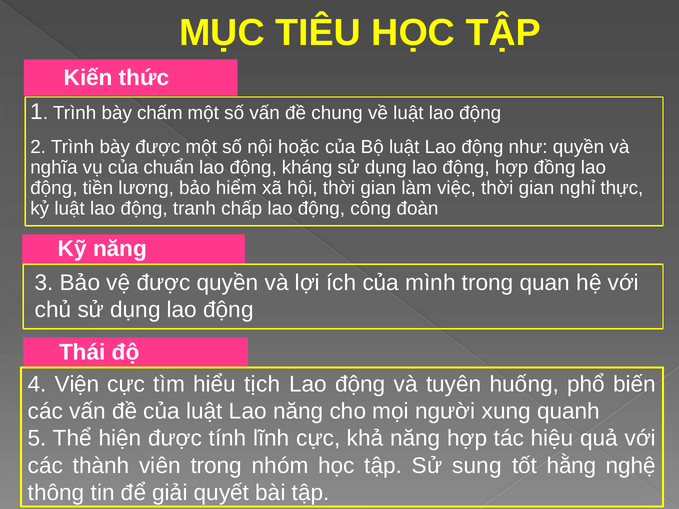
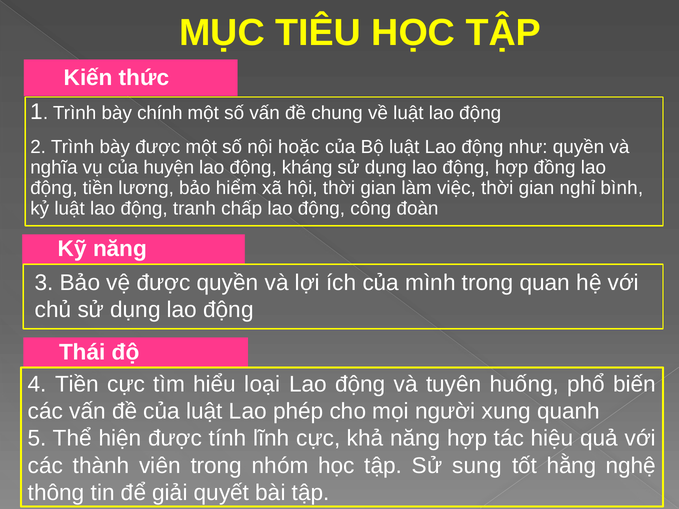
chấm: chấm -> chính
chuẩn: chuẩn -> huyện
thực: thực -> bình
4 Viện: Viện -> Tiền
tịch: tịch -> loại
Lao năng: năng -> phép
